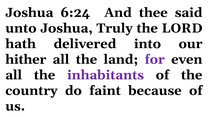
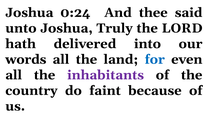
6:24: 6:24 -> 0:24
hither: hither -> words
for colour: purple -> blue
